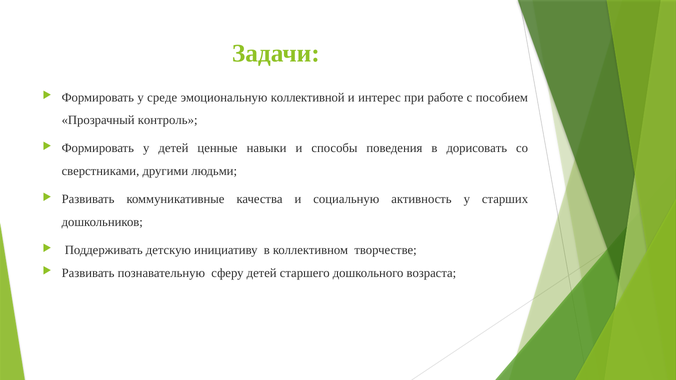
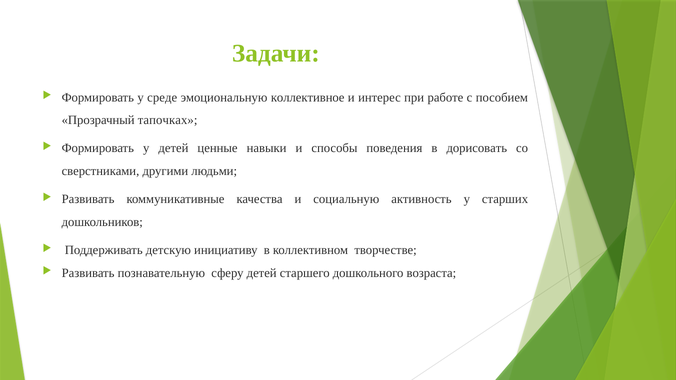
коллективной: коллективной -> коллективное
контроль: контроль -> тапочках
